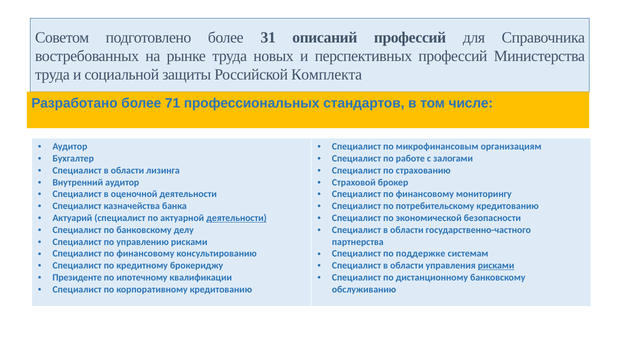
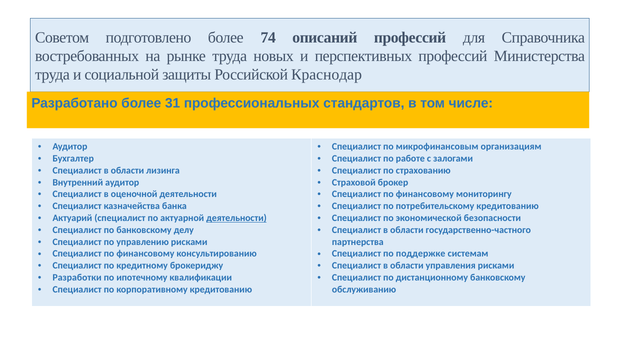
31: 31 -> 74
Комплекта: Комплекта -> Краснодар
71: 71 -> 31
рисками at (496, 265) underline: present -> none
Президенте: Президенте -> Разработки
